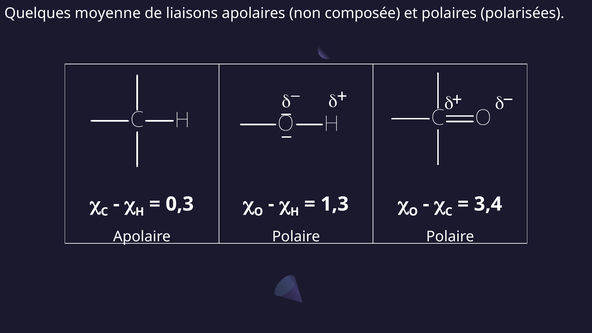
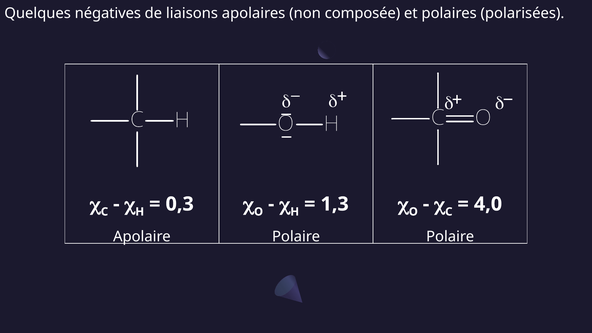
moyenne: moyenne -> négatives
3,4: 3,4 -> 4,0
